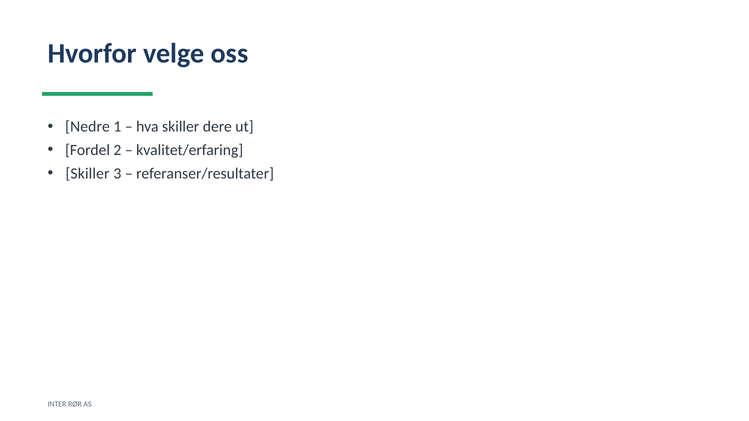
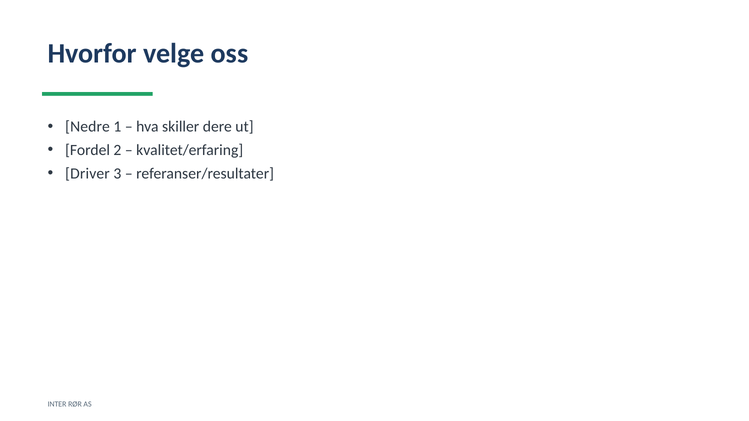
Skiller at (88, 174): Skiller -> Driver
